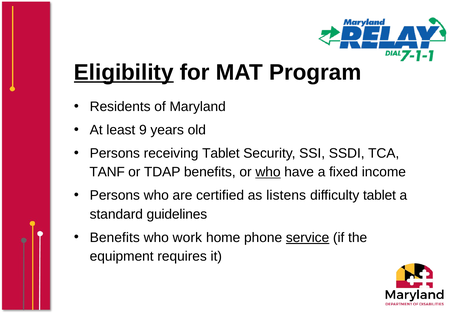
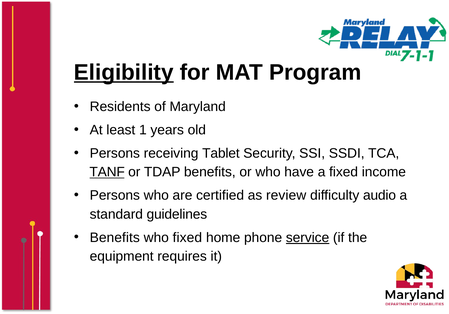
9: 9 -> 1
TANF underline: none -> present
who at (268, 172) underline: present -> none
listens: listens -> review
difficulty tablet: tablet -> audio
who work: work -> fixed
